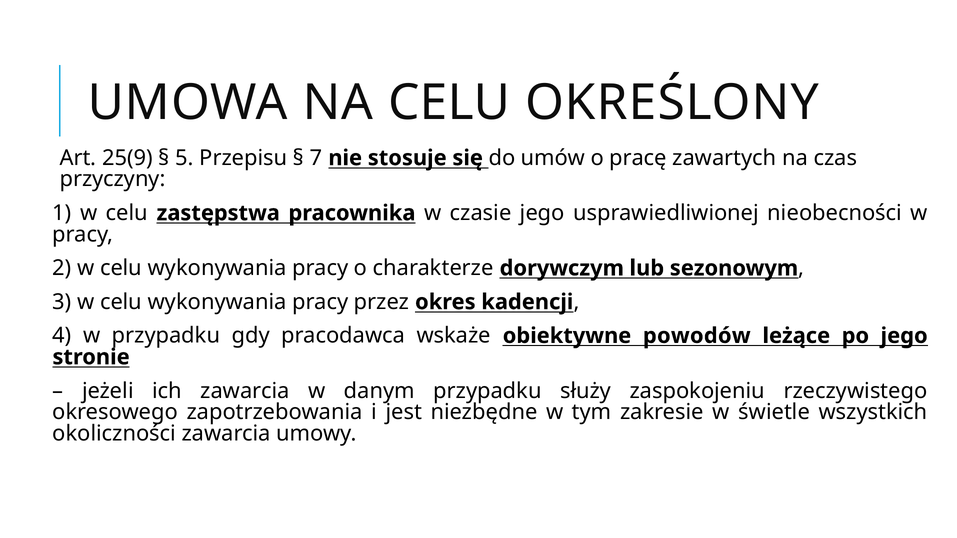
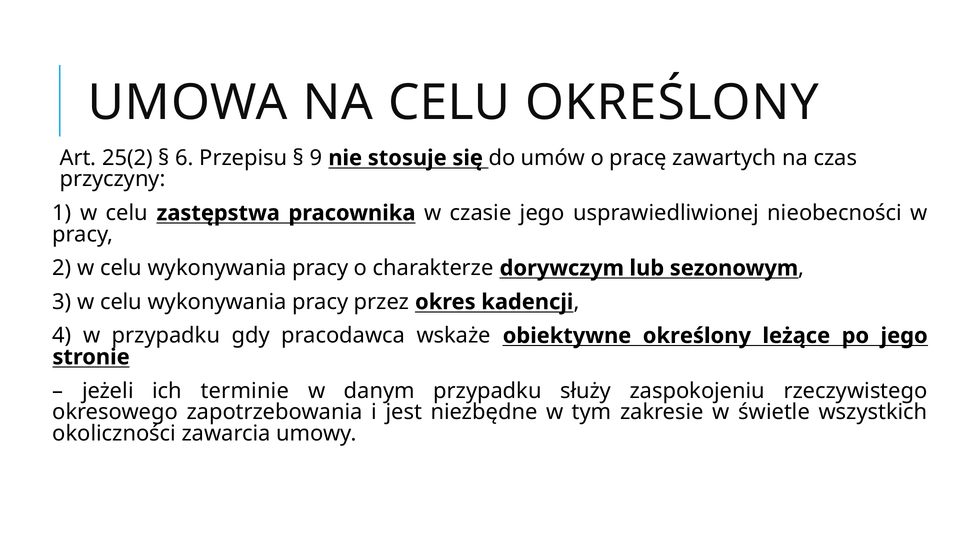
25(9: 25(9 -> 25(2
5: 5 -> 6
7: 7 -> 9
obiektywne powodów: powodów -> określony
ich zawarcia: zawarcia -> terminie
